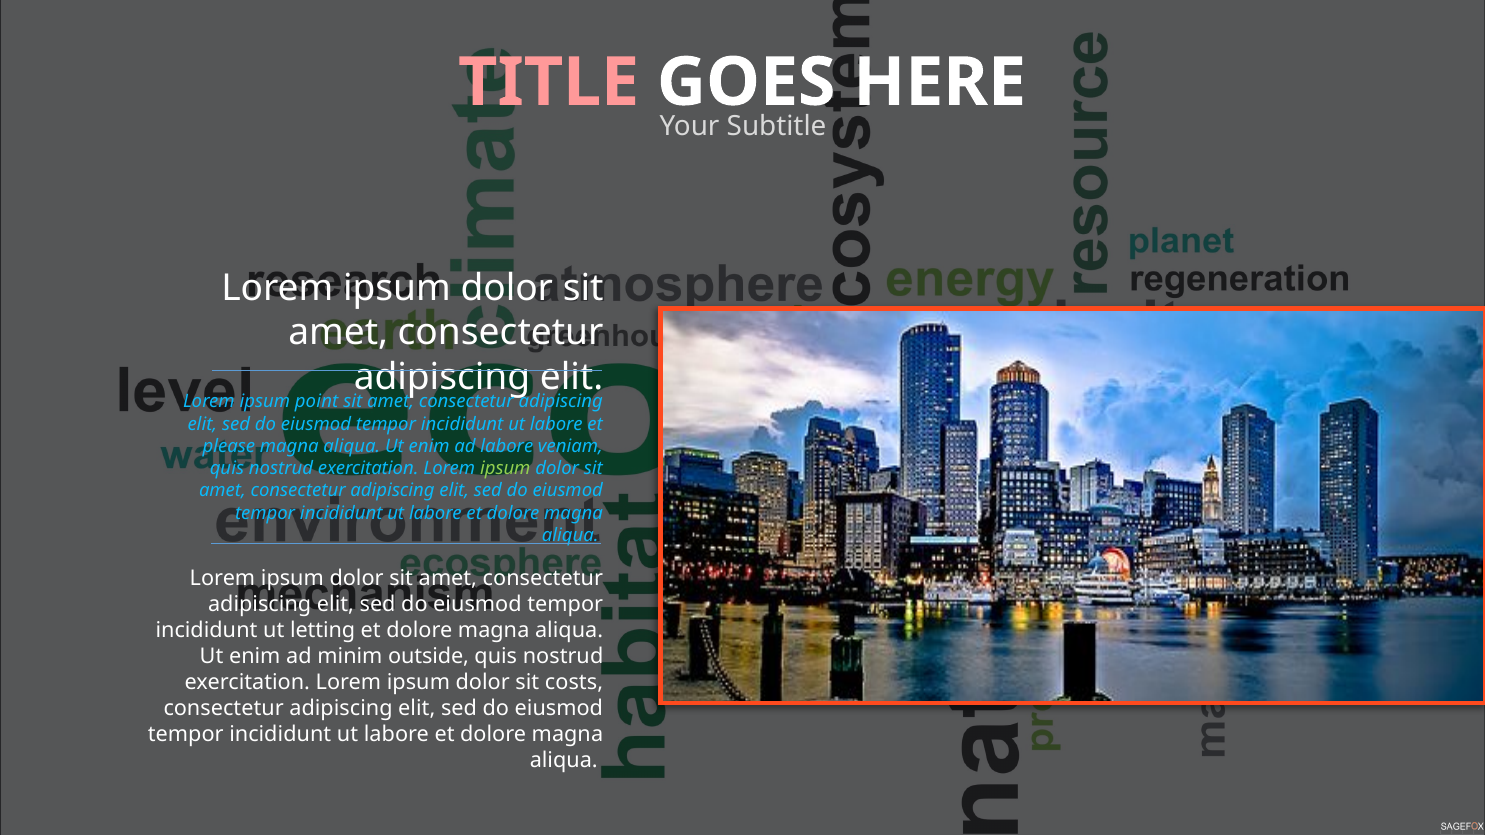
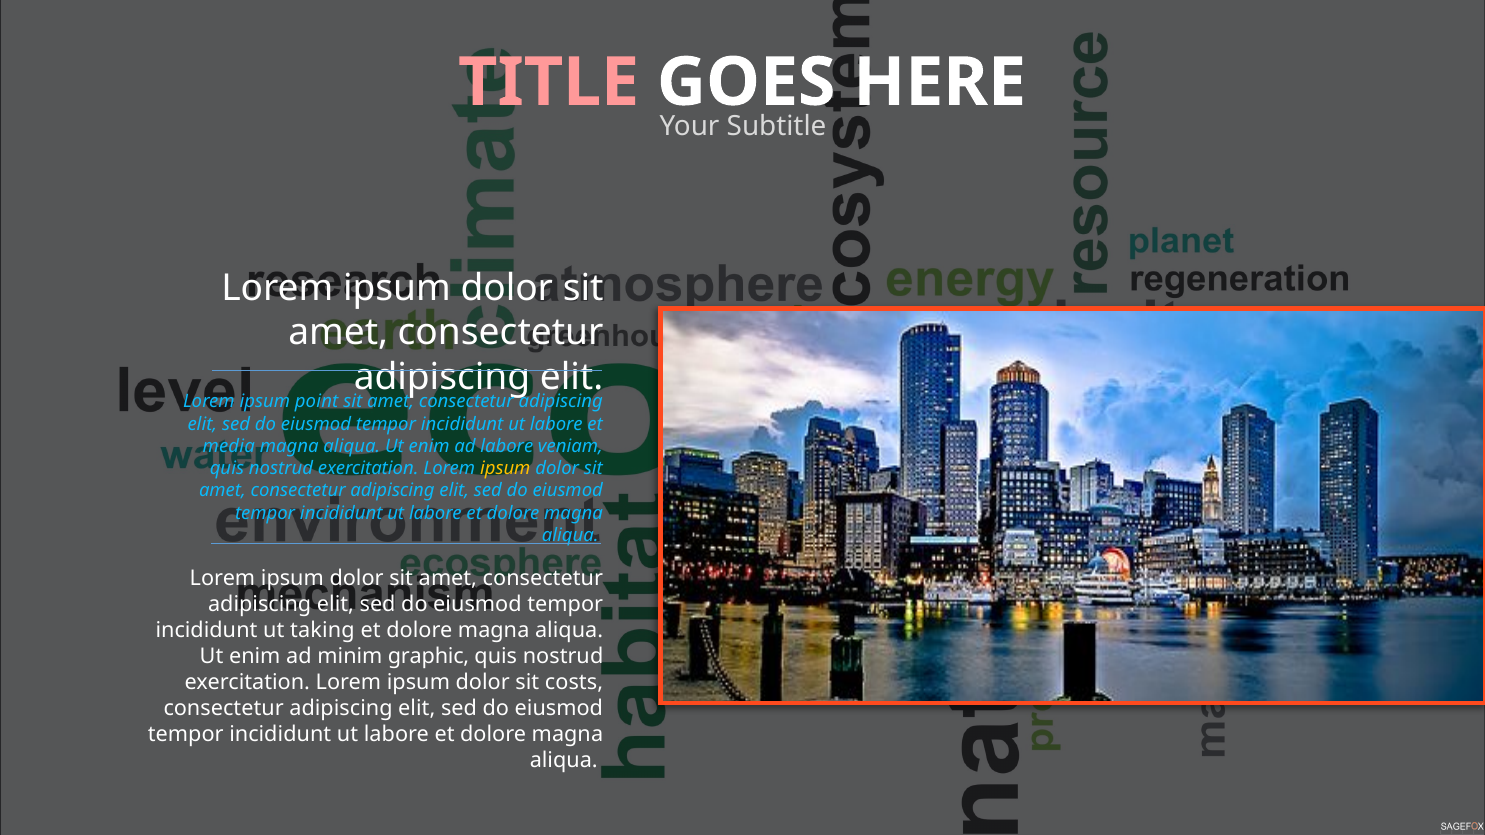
please: please -> media
ipsum at (505, 469) colour: light green -> yellow
letting: letting -> taking
outside: outside -> graphic
